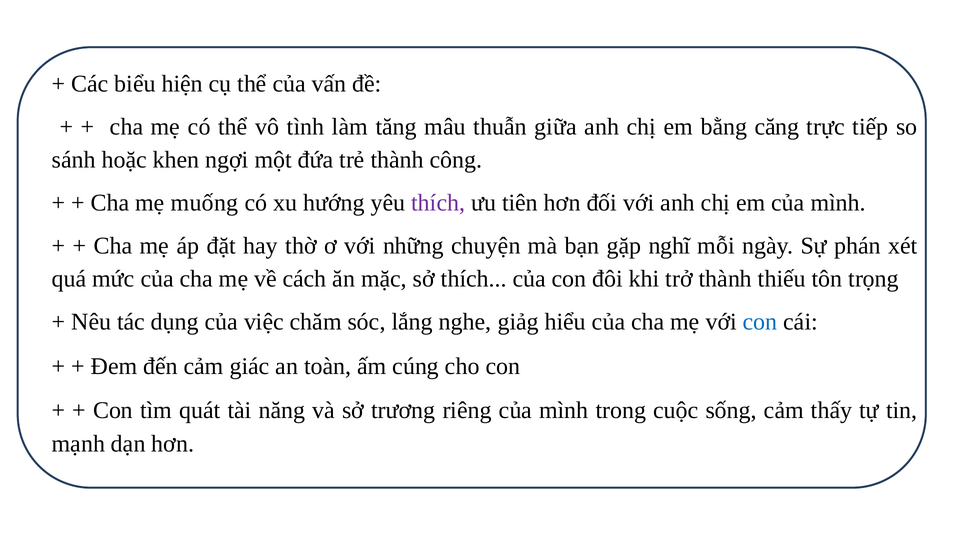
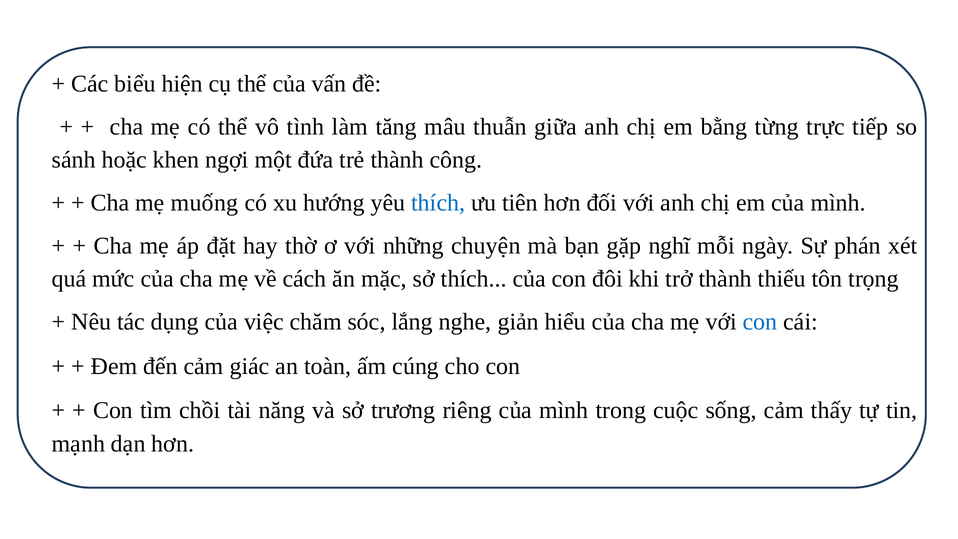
căng: căng -> từng
thích at (438, 203) colour: purple -> blue
giảg: giảg -> giản
quát: quát -> chồi
